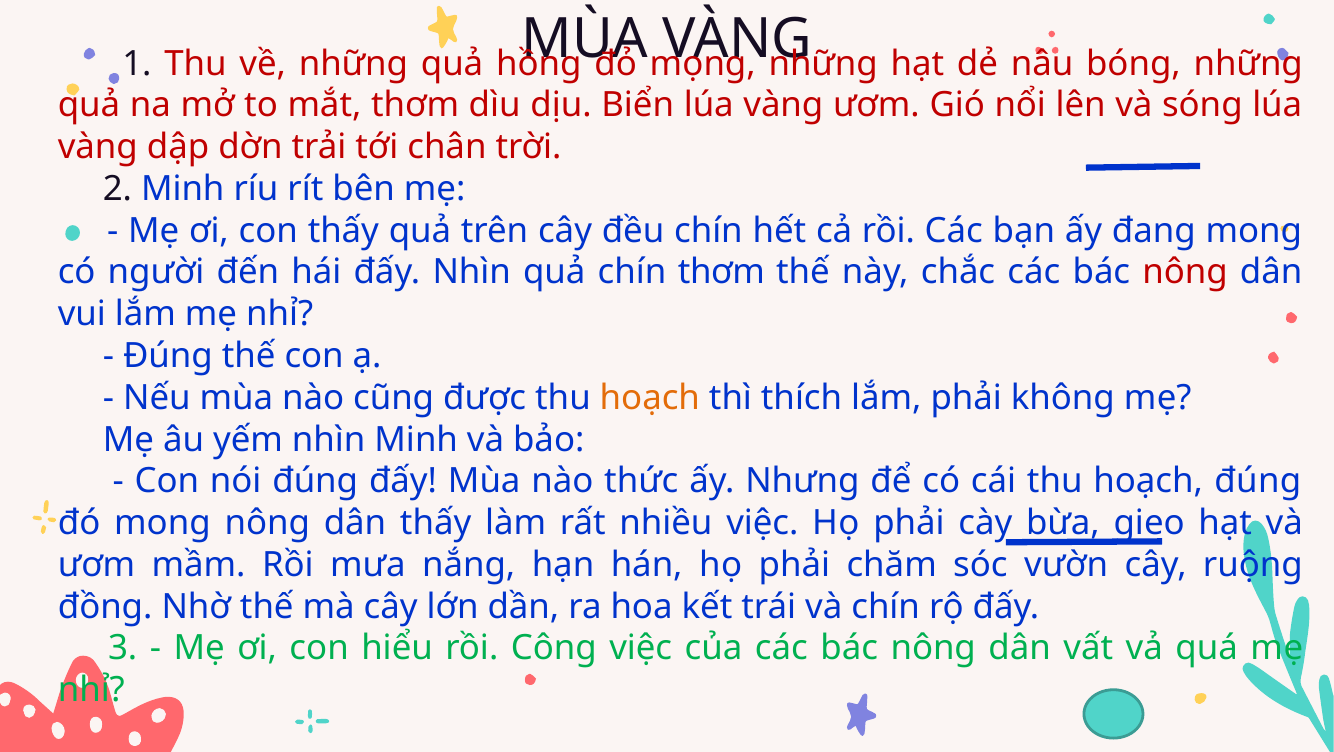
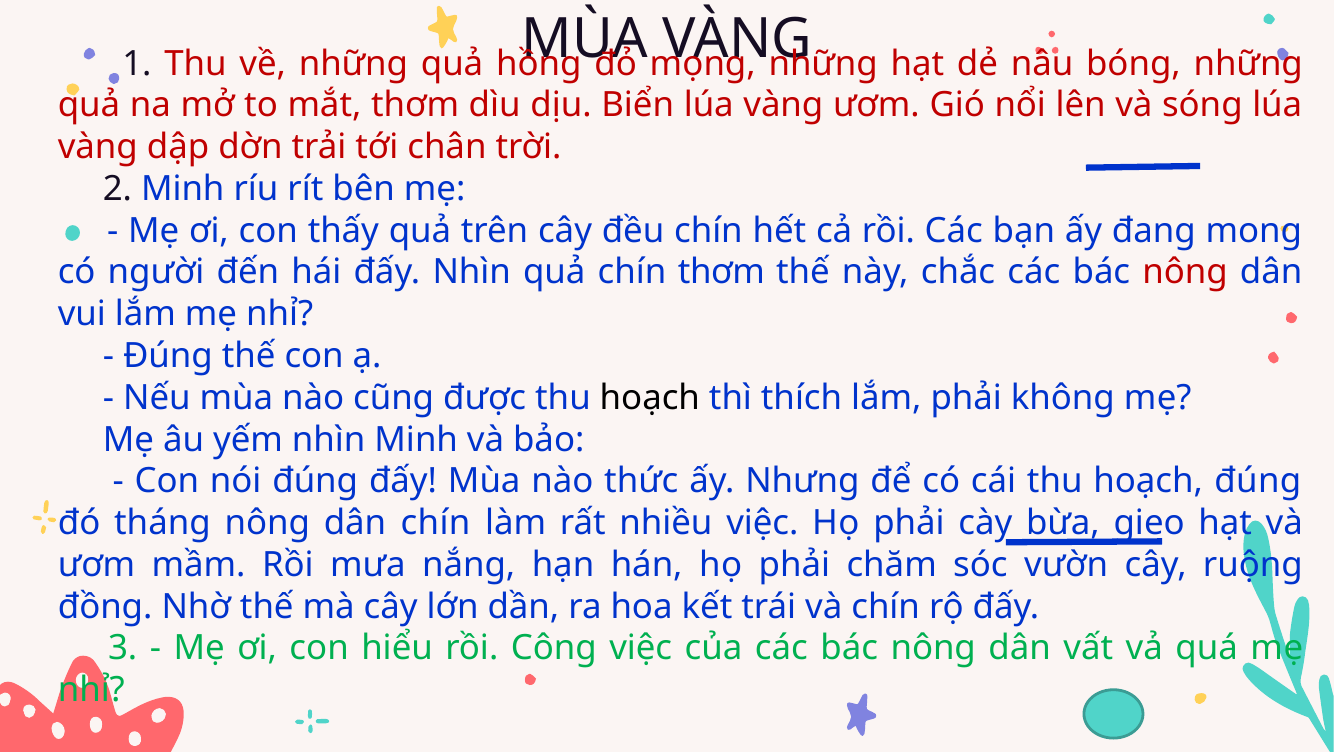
hoạch at (650, 398) colour: orange -> black
đó mong: mong -> tháng
dân thấy: thấy -> chín
